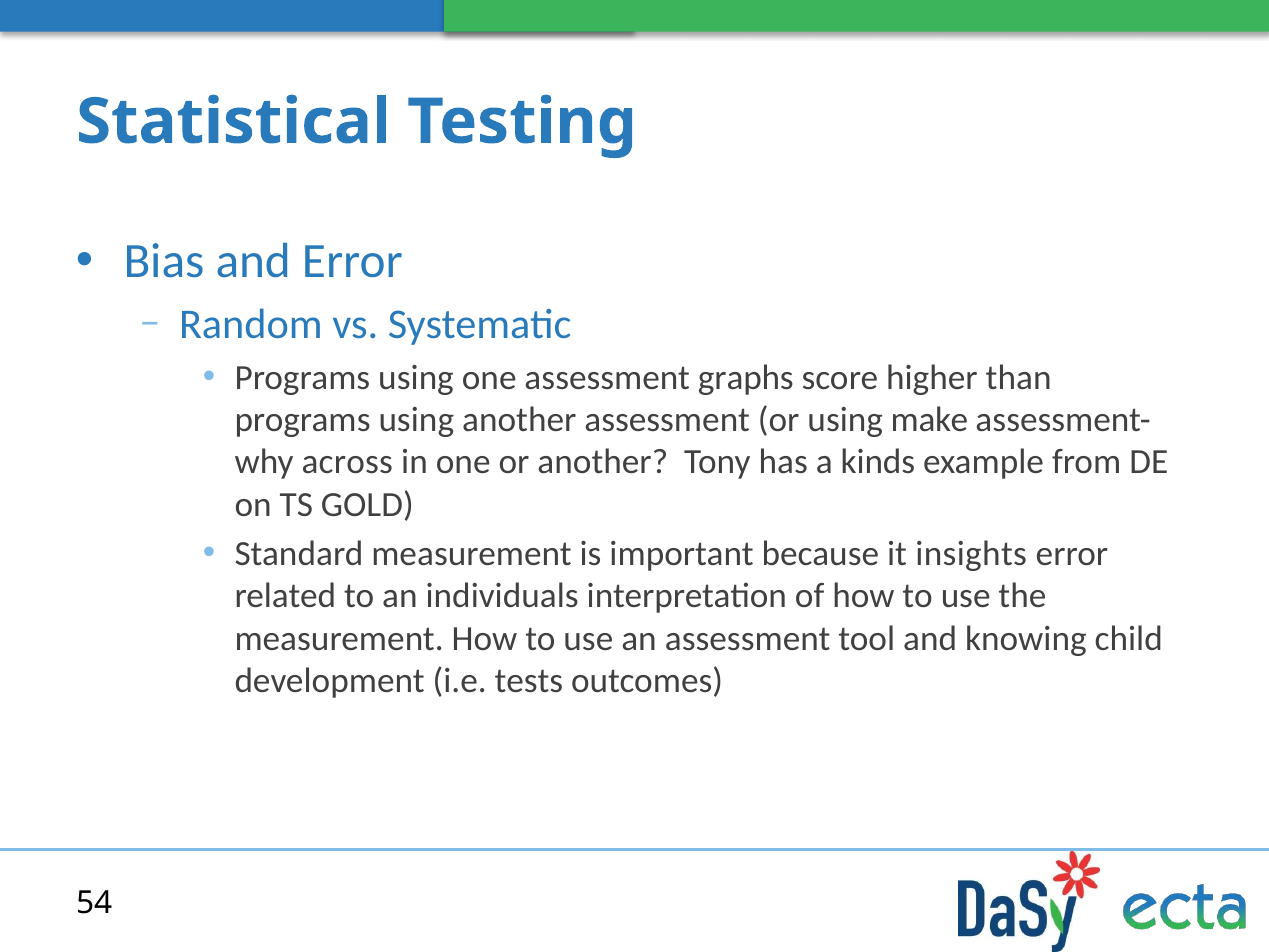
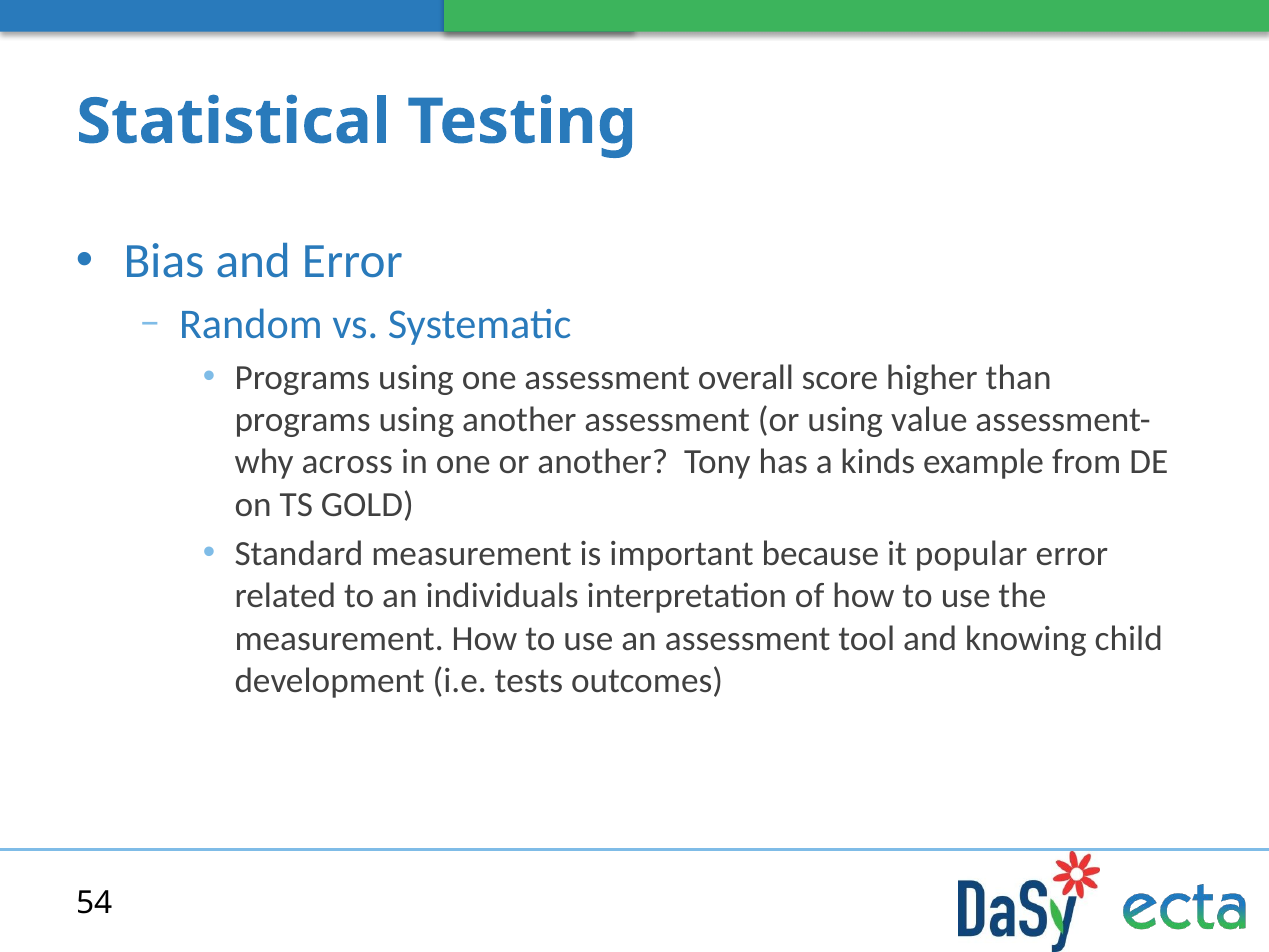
graphs: graphs -> overall
make: make -> value
insights: insights -> popular
